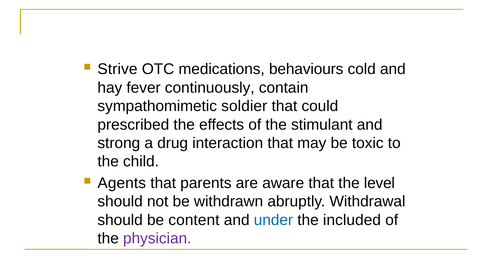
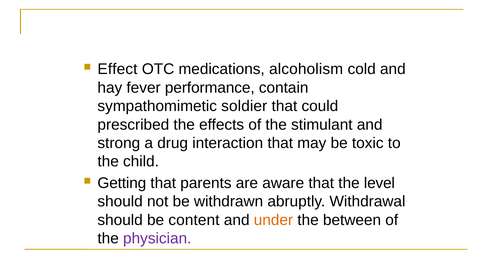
Strive: Strive -> Effect
behaviours: behaviours -> alcoholism
continuously: continuously -> performance
Agents: Agents -> Getting
under colour: blue -> orange
included: included -> between
